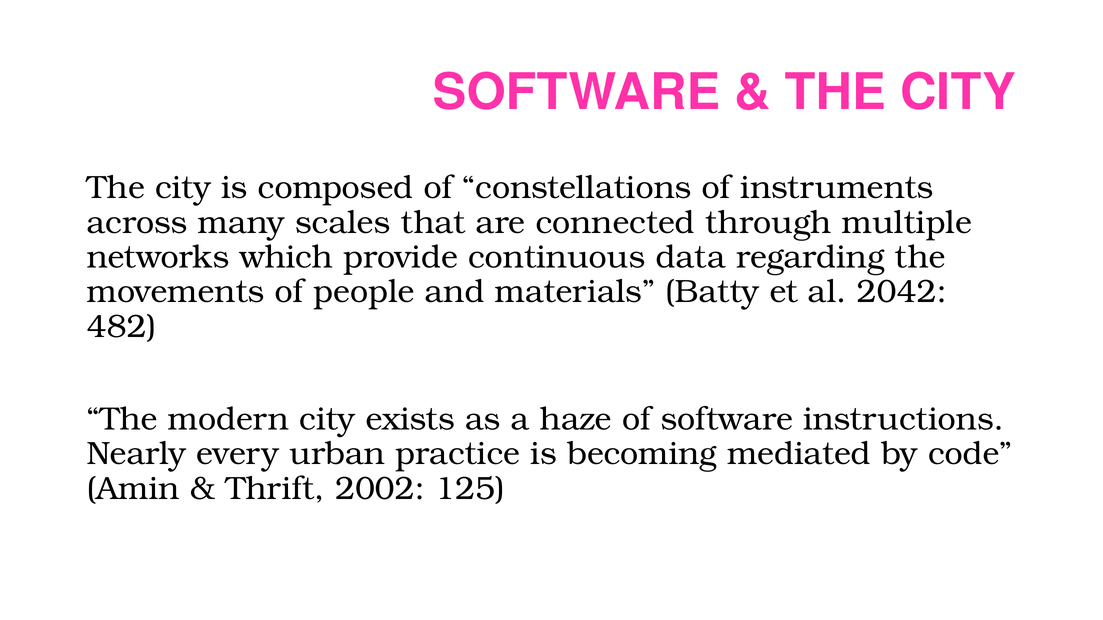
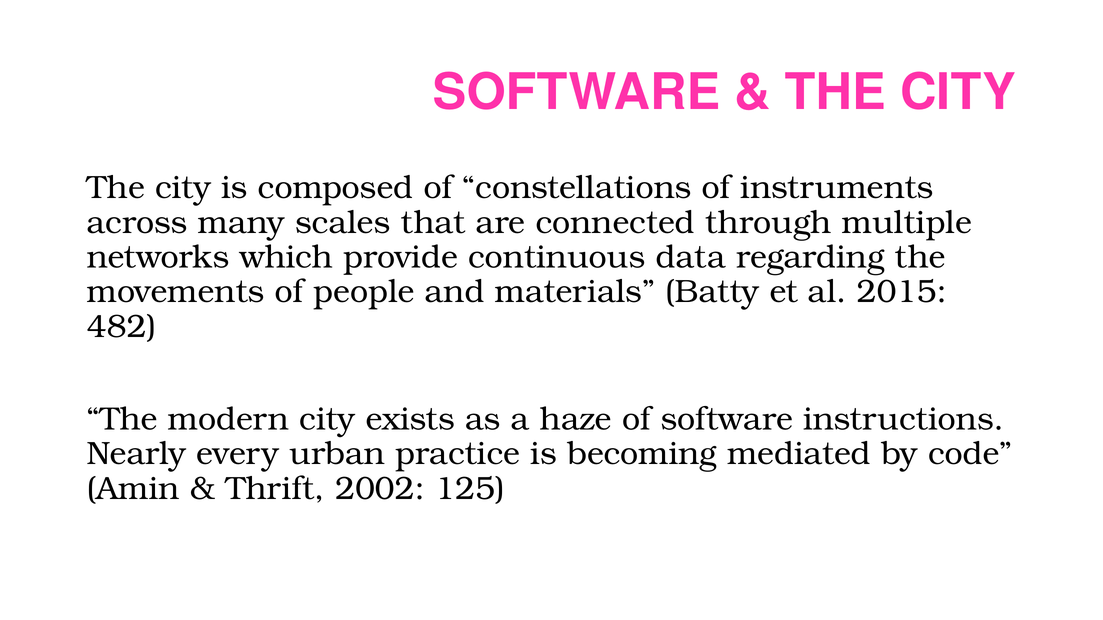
2042: 2042 -> 2015
